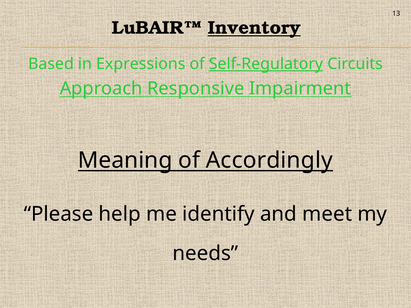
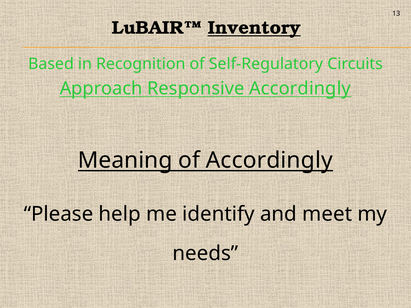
Expressions: Expressions -> Recognition
Self-Regulatory underline: present -> none
Responsive Impairment: Impairment -> Accordingly
